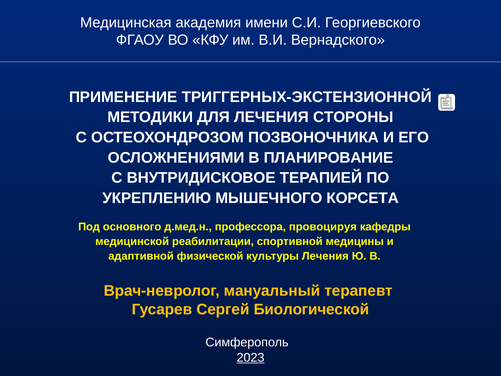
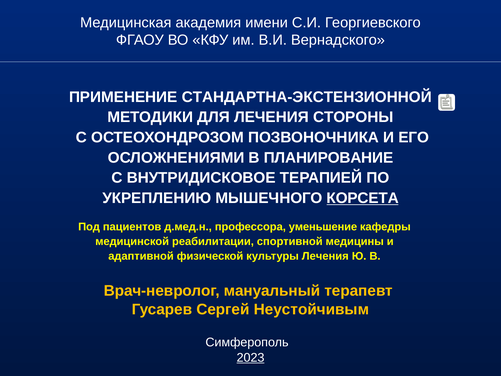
ТРИГГЕРНЫХ-ЭКСТЕНЗИОННОЙ: ТРИГГЕРНЫХ-ЭКСТЕНЗИОННОЙ -> СТАНДАРТНА-ЭКСТЕНЗИОННОЙ
КОРСЕТА underline: none -> present
основного: основного -> пациентов
провоцируя: провоцируя -> уменьшение
Биологической: Биологической -> Неустойчивым
